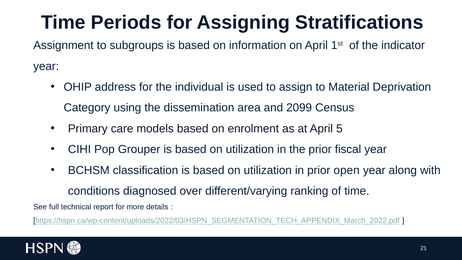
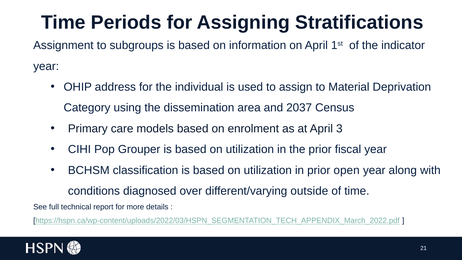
2099: 2099 -> 2037
5: 5 -> 3
ranking: ranking -> outside
